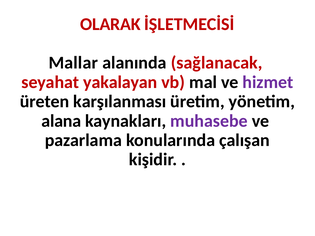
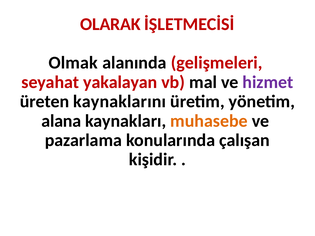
Mallar: Mallar -> Olmak
sağlanacak: sağlanacak -> gelişmeleri
karşılanması: karşılanması -> kaynaklarını
muhasebe colour: purple -> orange
